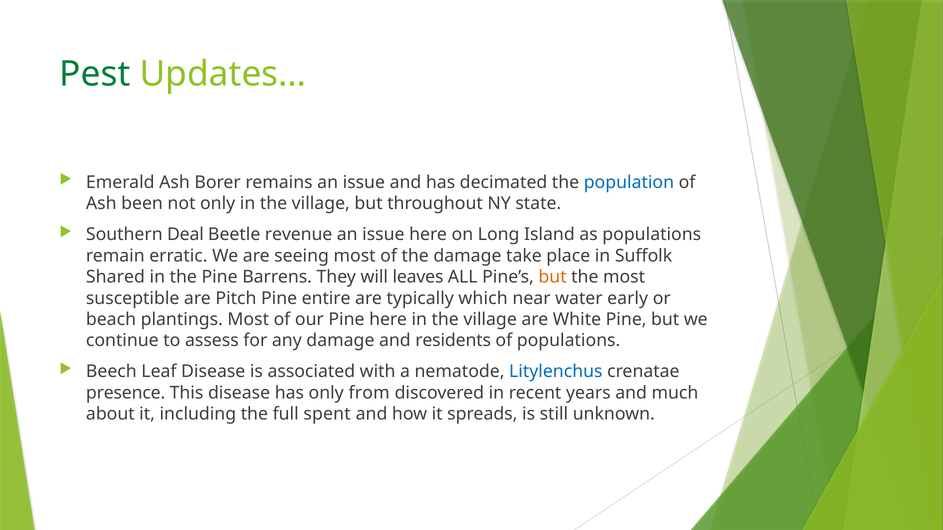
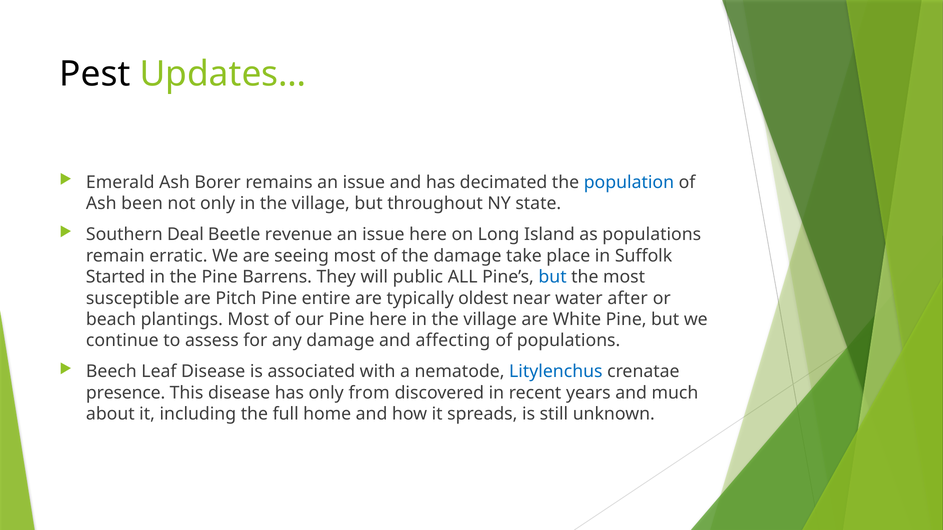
Pest colour: green -> black
Shared: Shared -> Started
leaves: leaves -> public
but at (553, 277) colour: orange -> blue
which: which -> oldest
early: early -> after
residents: residents -> affecting
spent: spent -> home
